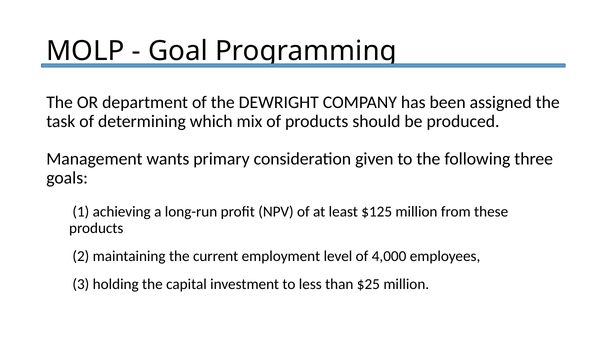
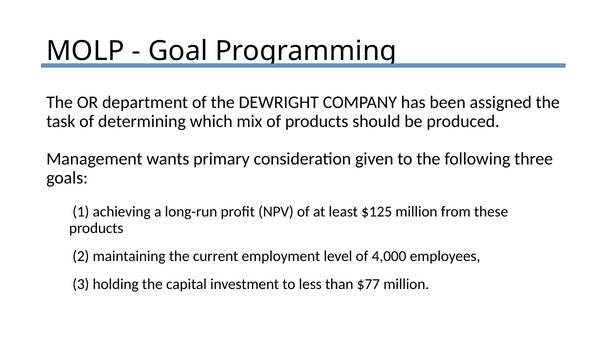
$25: $25 -> $77
